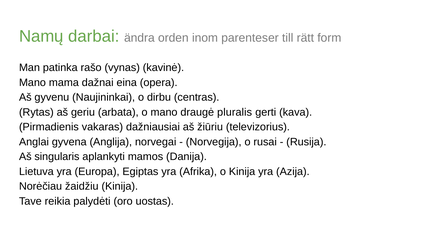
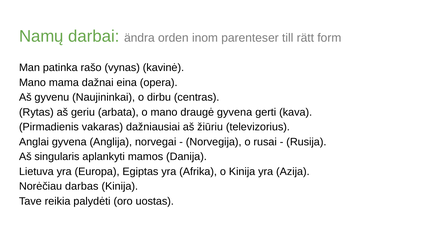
draugė pluralis: pluralis -> gyvena
žaidžiu: žaidžiu -> darbas
